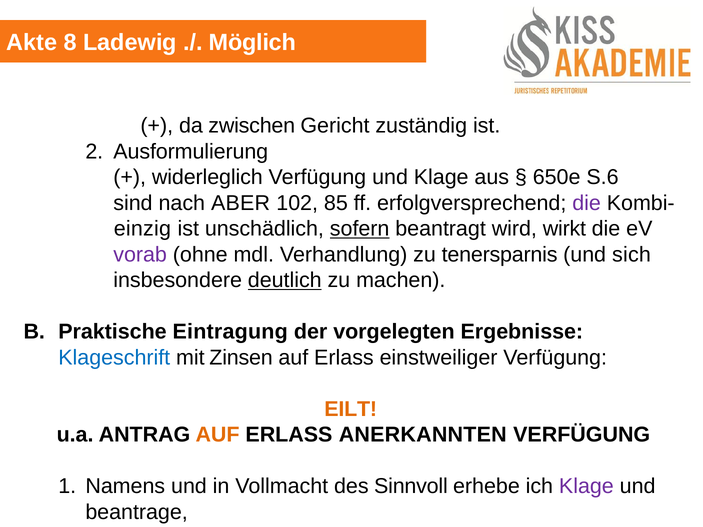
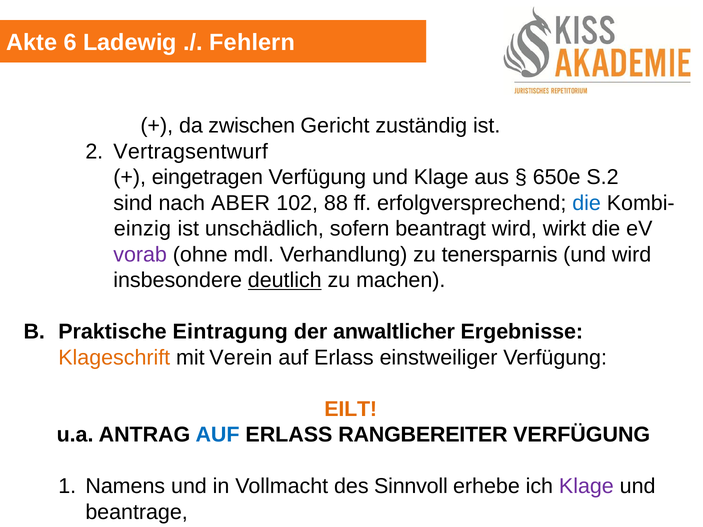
8: 8 -> 6
Möglich: Möglich -> Fehlern
Ausformulierung: Ausformulierung -> Vertragsentwurf
widerleglich: widerleglich -> eingetragen
S.6: S.6 -> S.2
85: 85 -> 88
die at (587, 203) colour: purple -> blue
sofern underline: present -> none
und sich: sich -> wird
vorgelegten: vorgelegten -> anwaltlicher
Klageschrift colour: blue -> orange
Zinsen: Zinsen -> Verein
AUF at (218, 435) colour: orange -> blue
ANERKANNTEN: ANERKANNTEN -> RANGBEREITER
